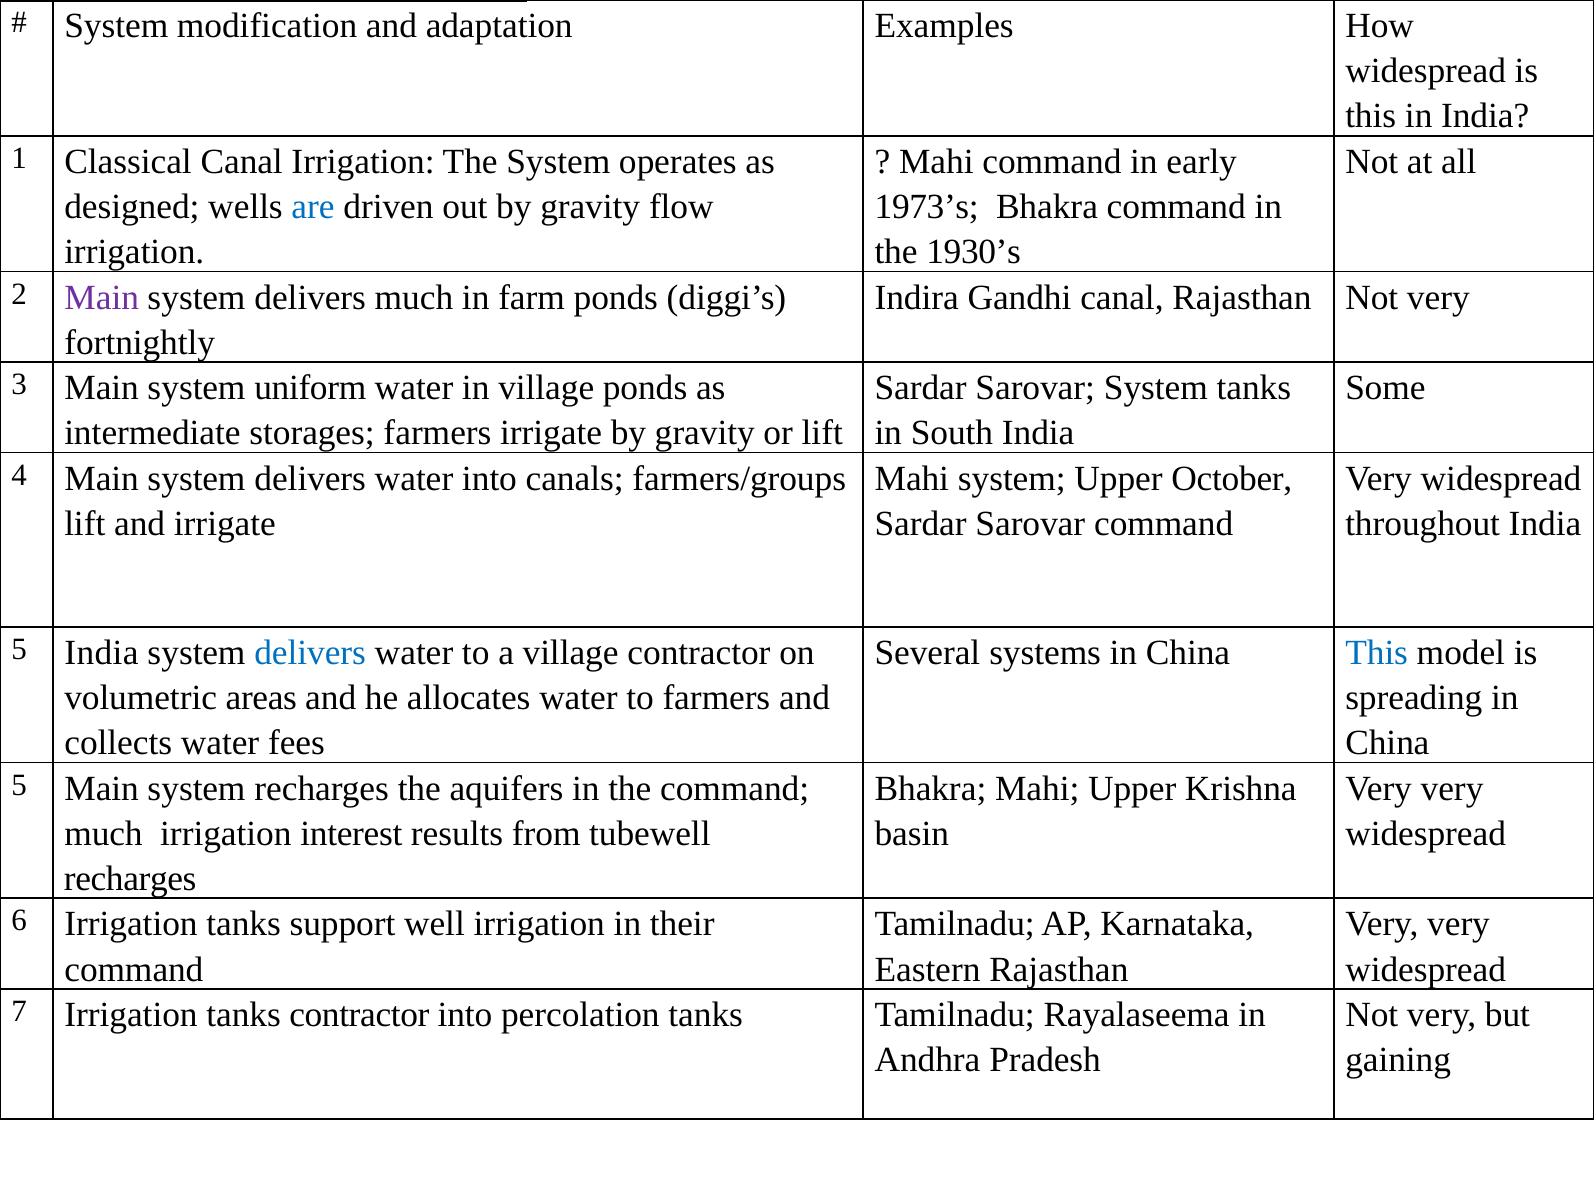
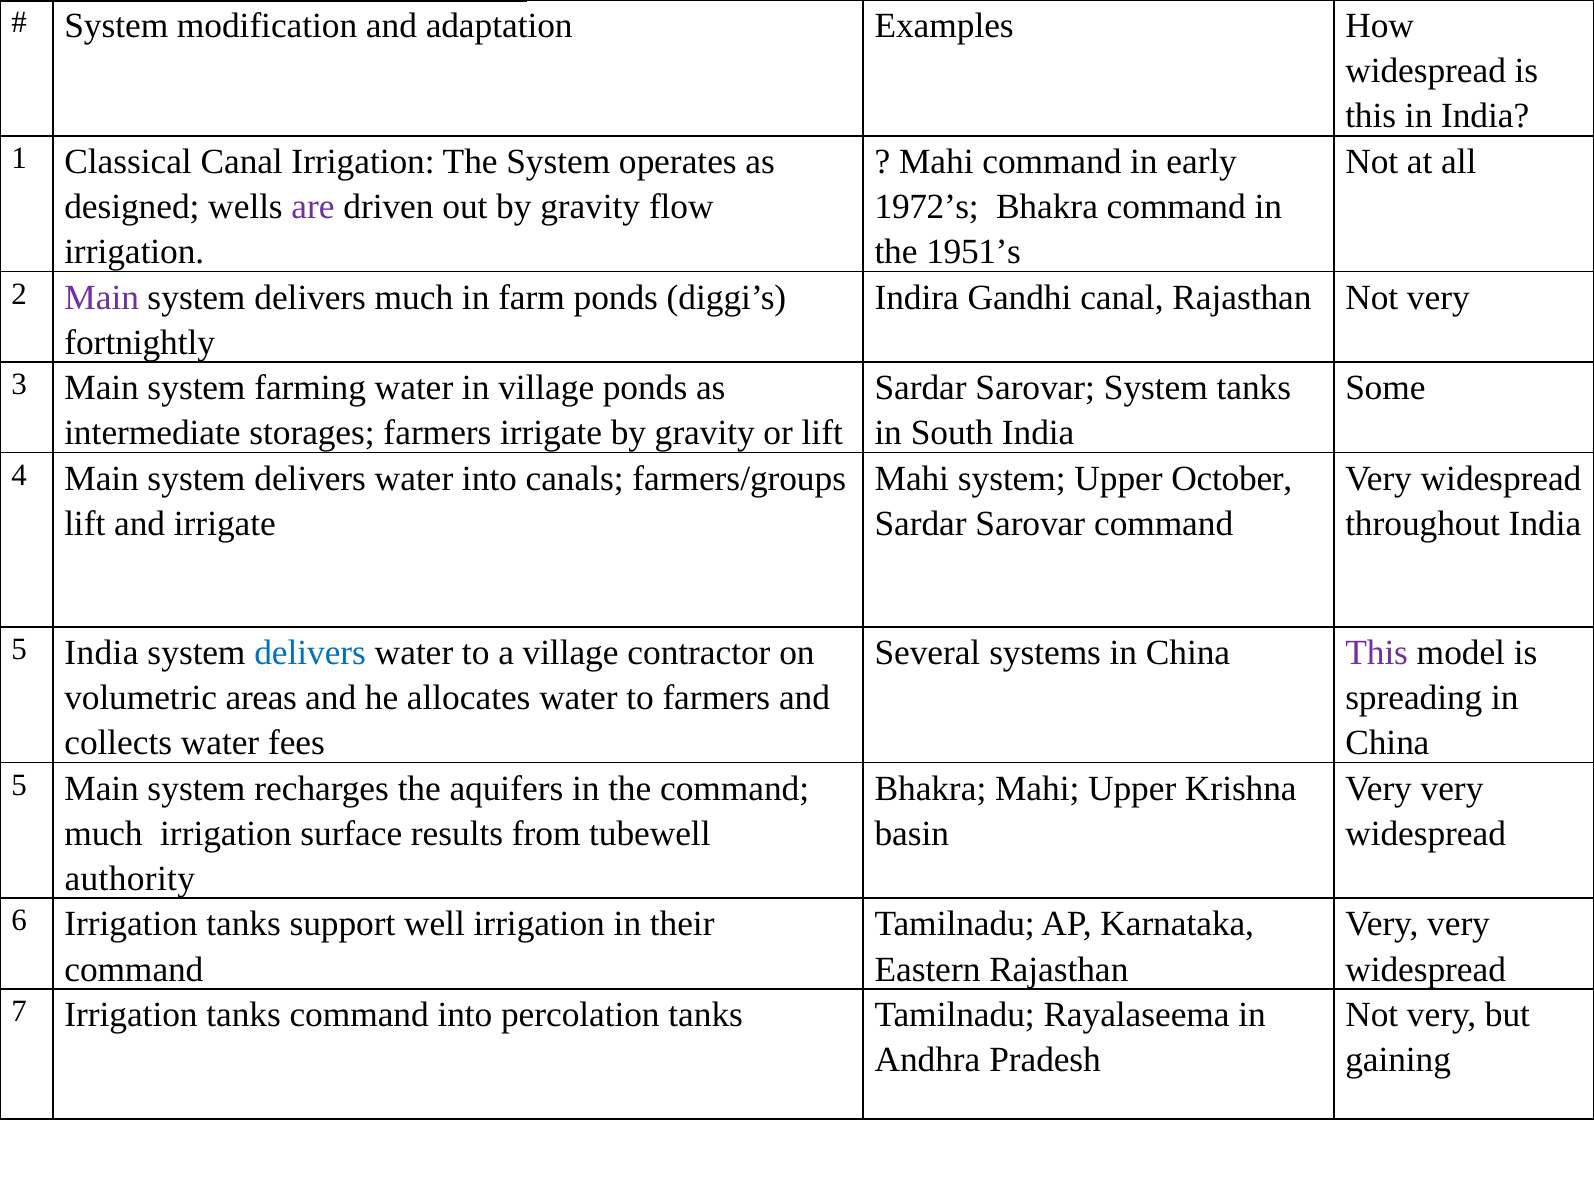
are colour: blue -> purple
1973’s: 1973’s -> 1972’s
1930’s: 1930’s -> 1951’s
uniform: uniform -> farming
This at (1377, 653) colour: blue -> purple
interest: interest -> surface
recharges at (130, 879): recharges -> authority
tanks contractor: contractor -> command
